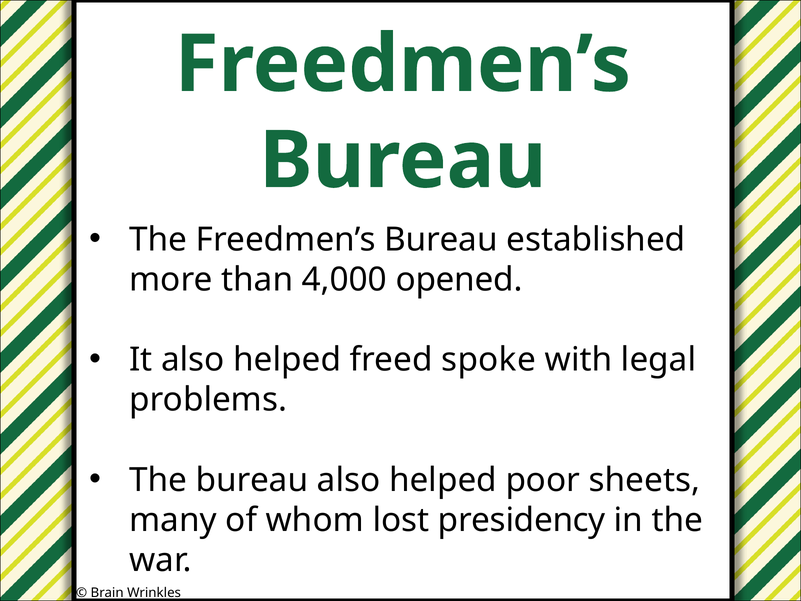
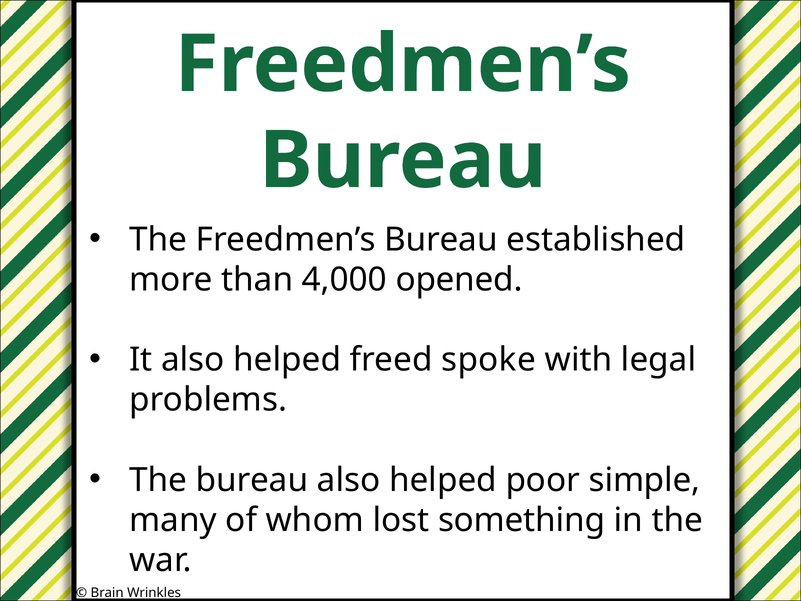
sheets: sheets -> simple
presidency: presidency -> something
